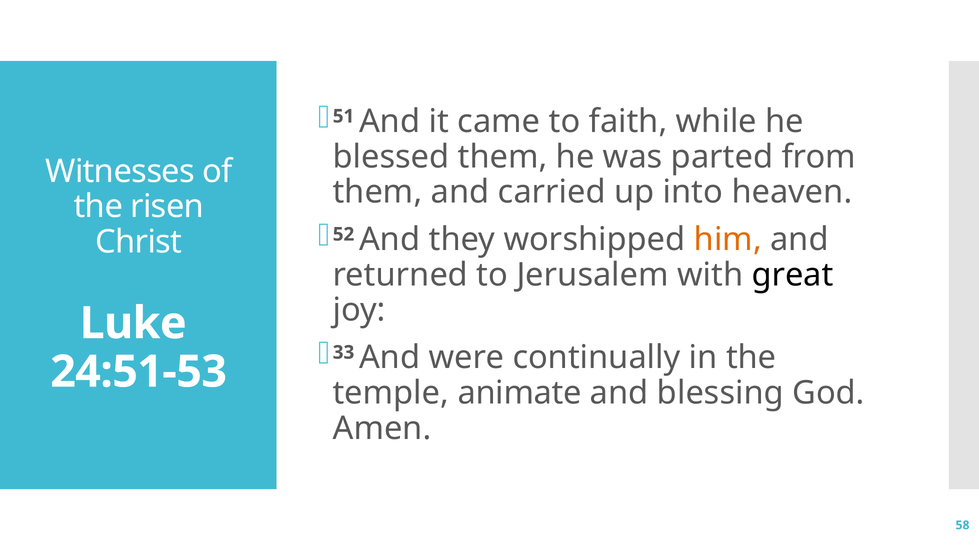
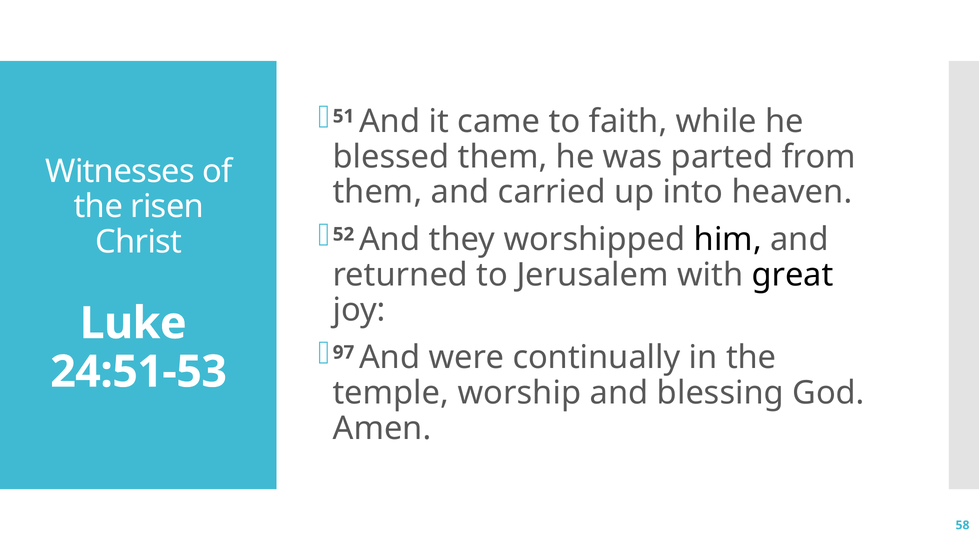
him colour: orange -> black
33: 33 -> 97
animate: animate -> worship
